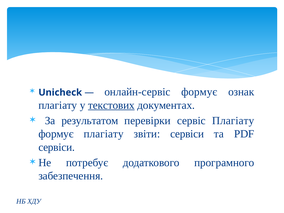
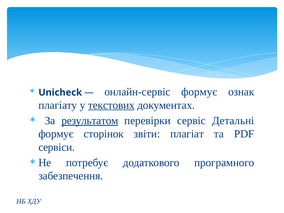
результатом underline: none -> present
сервіс Плагіату: Плагіату -> Детальні
формує плагіату: плагіату -> сторінок
звіти сервіси: сервіси -> плагіат
